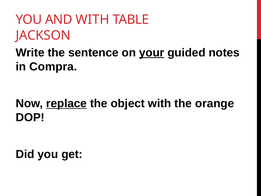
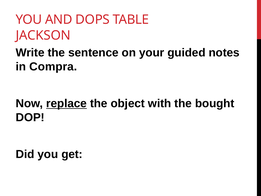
AND WITH: WITH -> DOPS
your underline: present -> none
orange: orange -> bought
